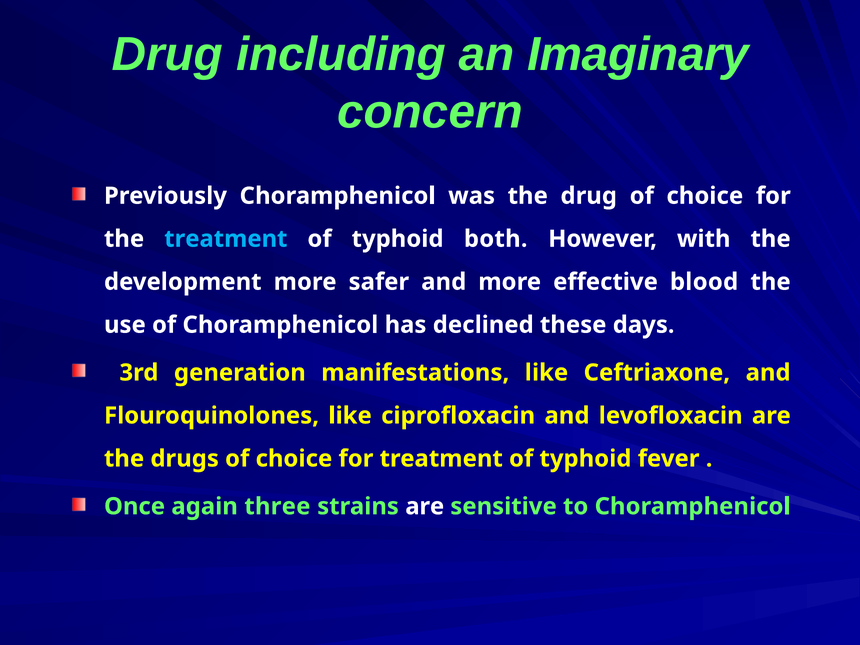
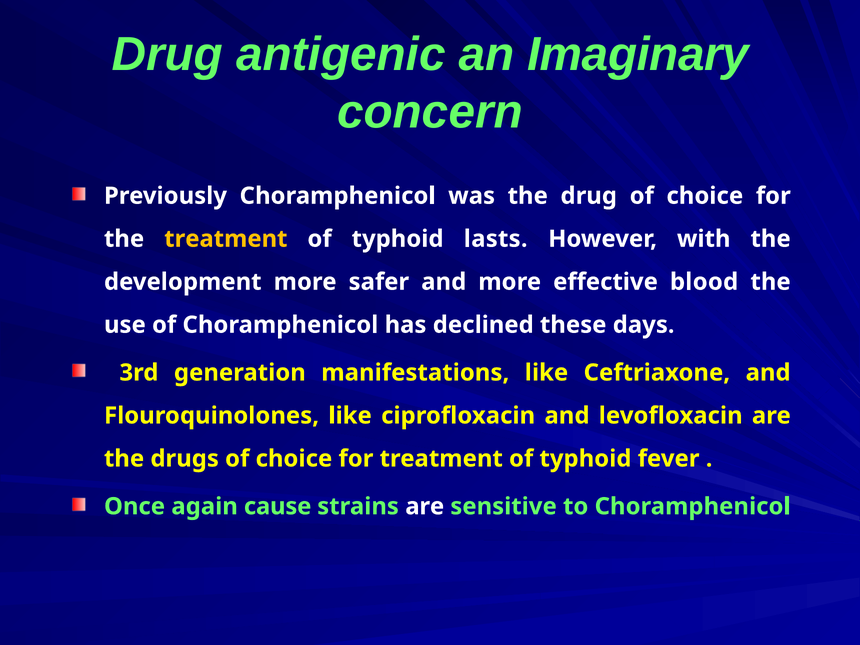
including: including -> antigenic
treatment at (226, 239) colour: light blue -> yellow
both: both -> lasts
three: three -> cause
